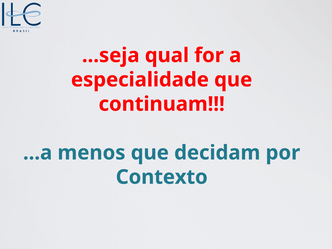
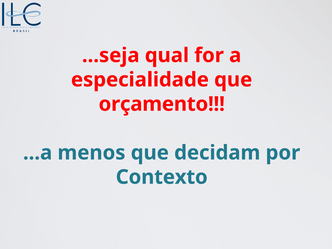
continuam: continuam -> orçamento
